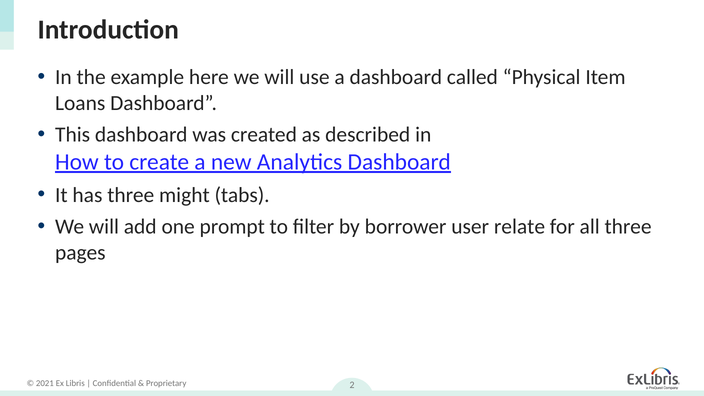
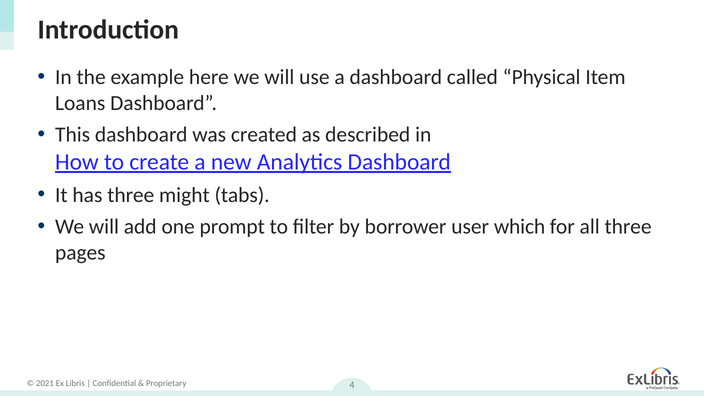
relate: relate -> which
2: 2 -> 4
